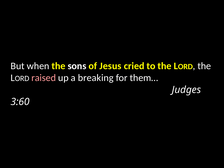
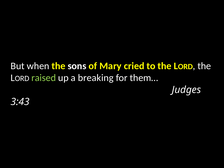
Jesus: Jesus -> Mary
raised colour: pink -> light green
3:60: 3:60 -> 3:43
